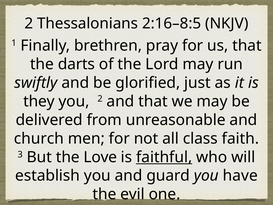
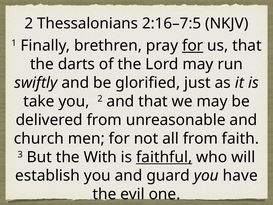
2:16–8:5: 2:16–8:5 -> 2:16–7:5
for at (193, 46) underline: none -> present
they: they -> take
all class: class -> from
Love: Love -> With
